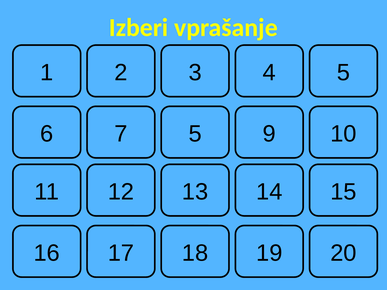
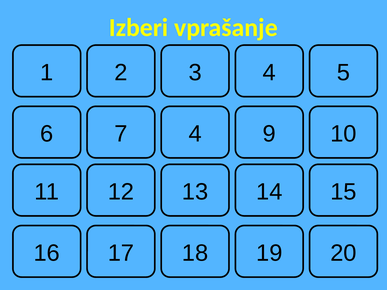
7 5: 5 -> 4
